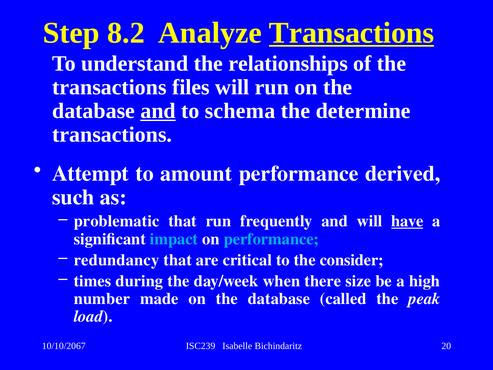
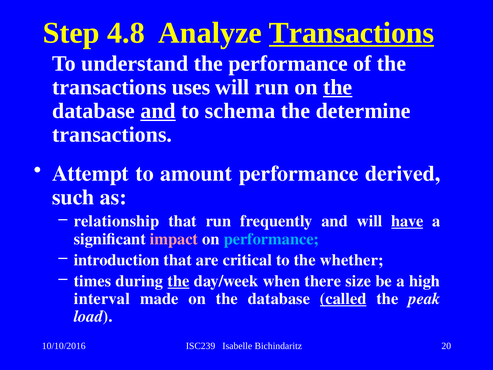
8.2: 8.2 -> 4.8
the relationships: relationships -> performance
files: files -> uses
the at (338, 87) underline: none -> present
problematic: problematic -> relationship
impact colour: light blue -> pink
redundancy: redundancy -> introduction
consider: consider -> whether
the at (179, 281) underline: none -> present
number: number -> interval
called underline: none -> present
10/10/2067: 10/10/2067 -> 10/10/2016
